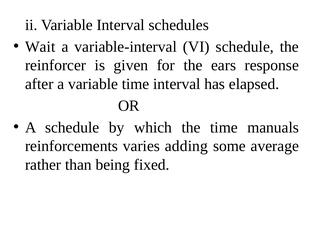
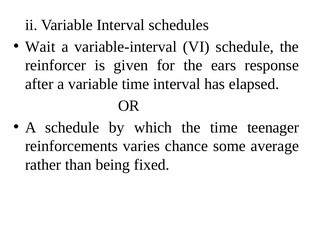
manuals: manuals -> teenager
adding: adding -> chance
